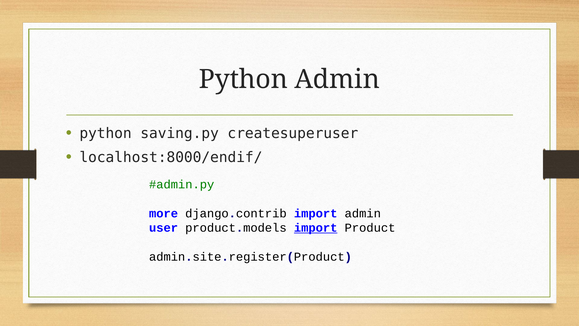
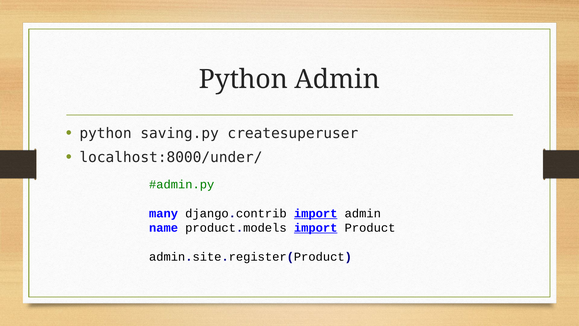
localhost:8000/endif/: localhost:8000/endif/ -> localhost:8000/under/
more: more -> many
import at (316, 213) underline: none -> present
user: user -> name
